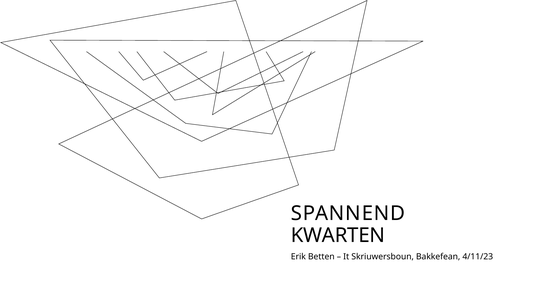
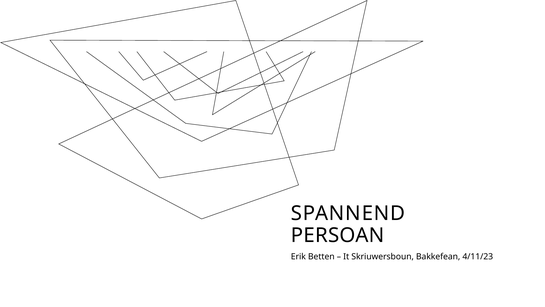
KWARTEN: KWARTEN -> PERSOAN
